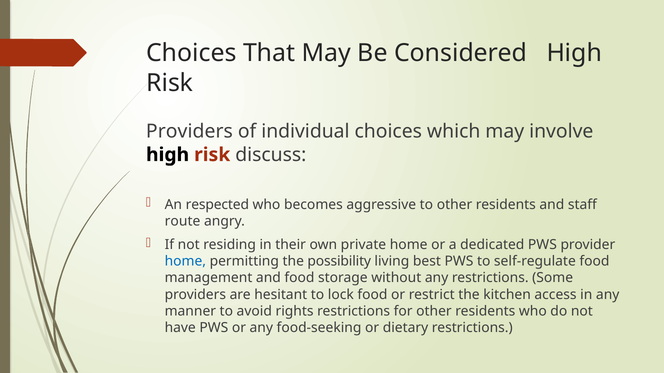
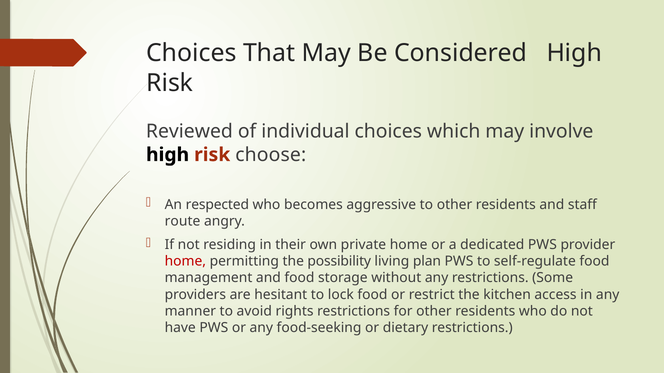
Providers at (189, 132): Providers -> Reviewed
discuss: discuss -> choose
home at (185, 262) colour: blue -> red
best: best -> plan
